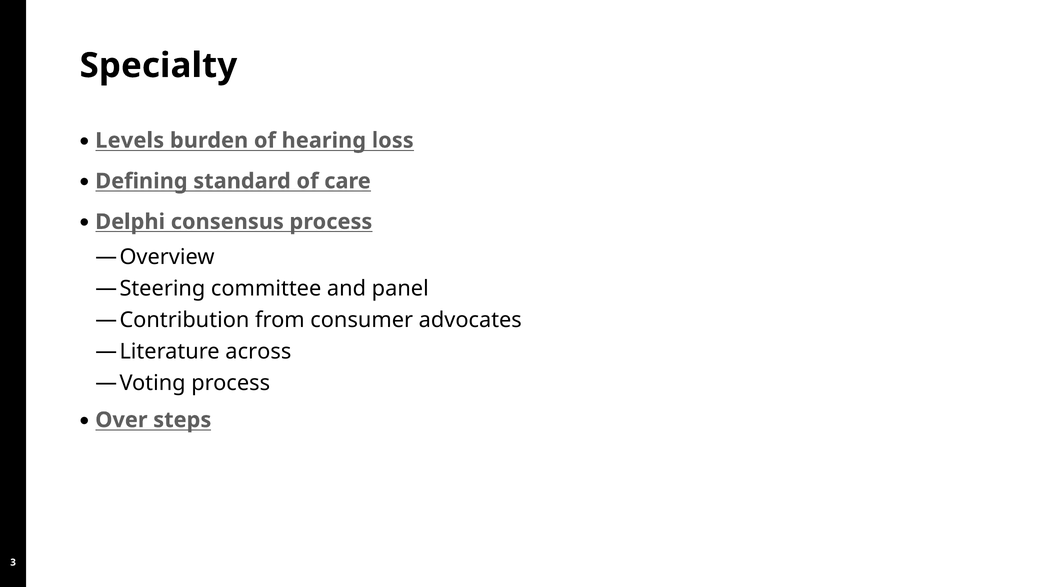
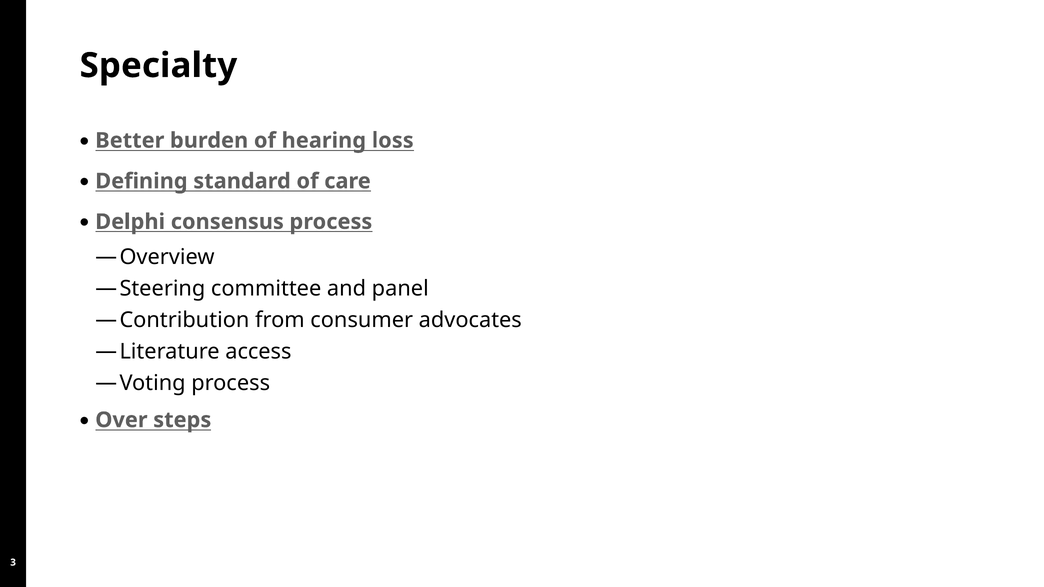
Levels: Levels -> Better
across: across -> access
